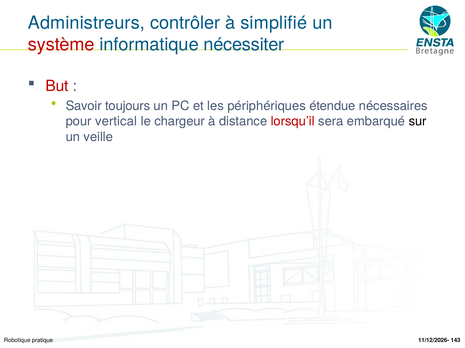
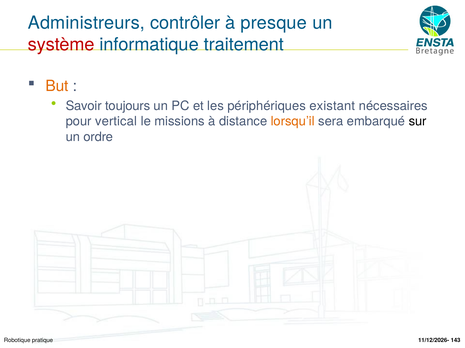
simplifié: simplifié -> presque
nécessiter: nécessiter -> traitement
But colour: red -> orange
étendue: étendue -> existant
chargeur: chargeur -> missions
lorsqu’il colour: red -> orange
veille: veille -> ordre
